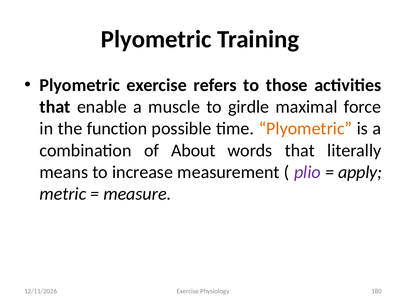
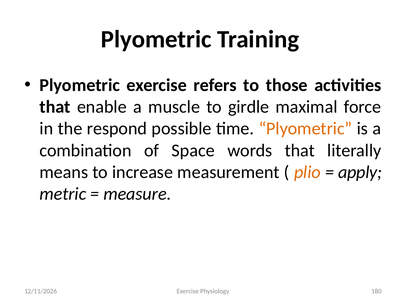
function: function -> respond
About: About -> Space
plio colour: purple -> orange
